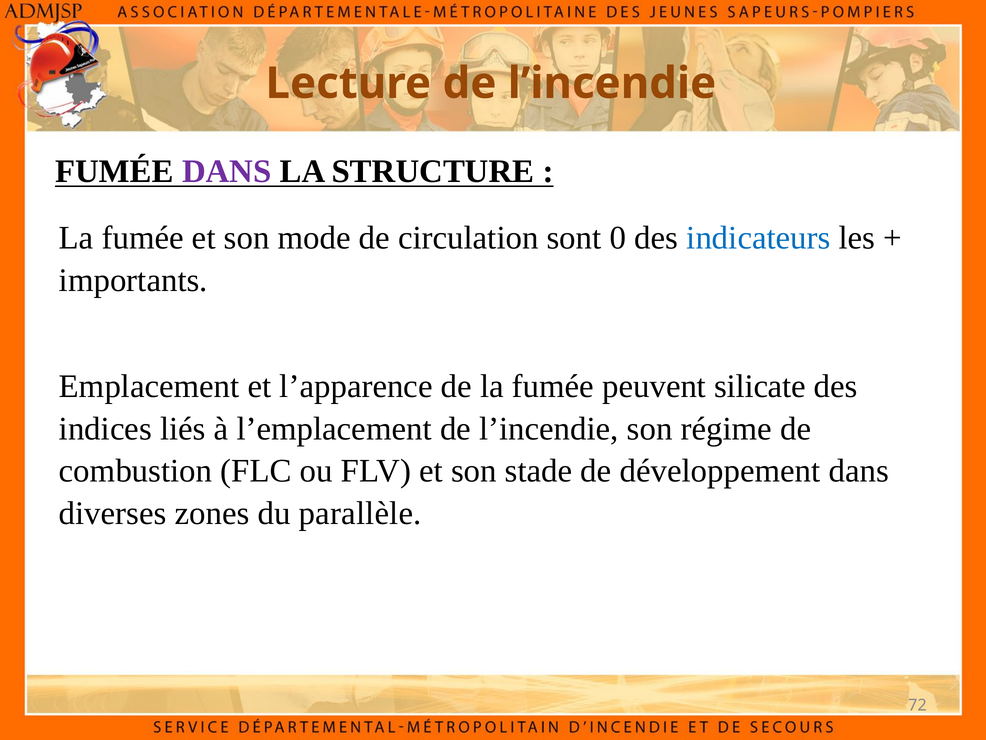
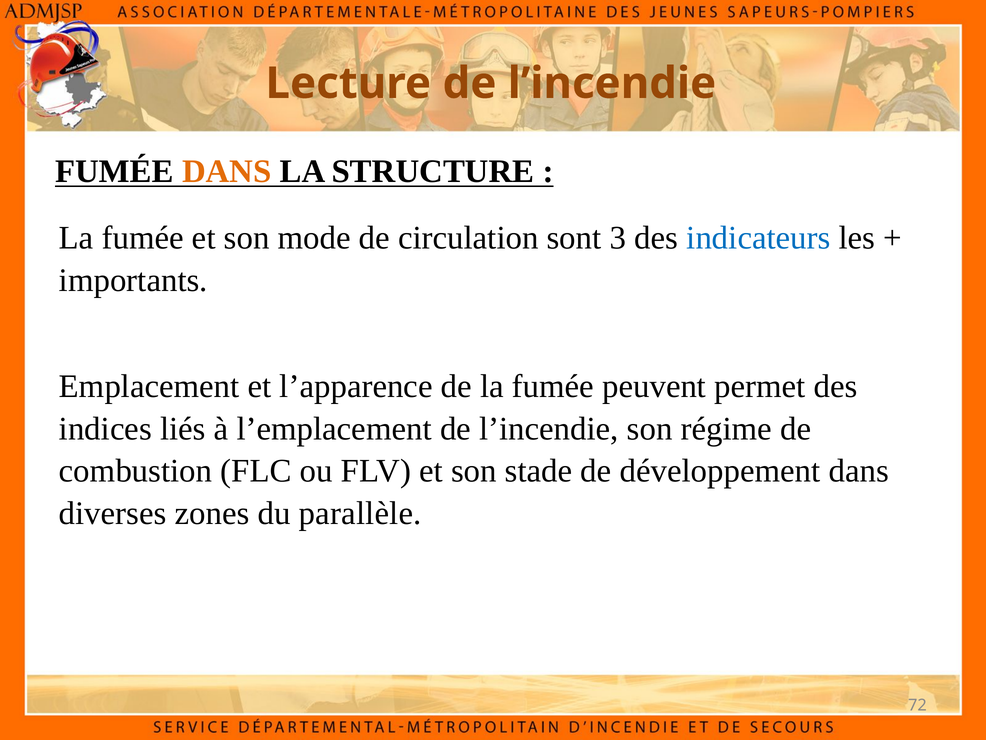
DANS at (227, 171) colour: purple -> orange
0: 0 -> 3
silicate: silicate -> permet
